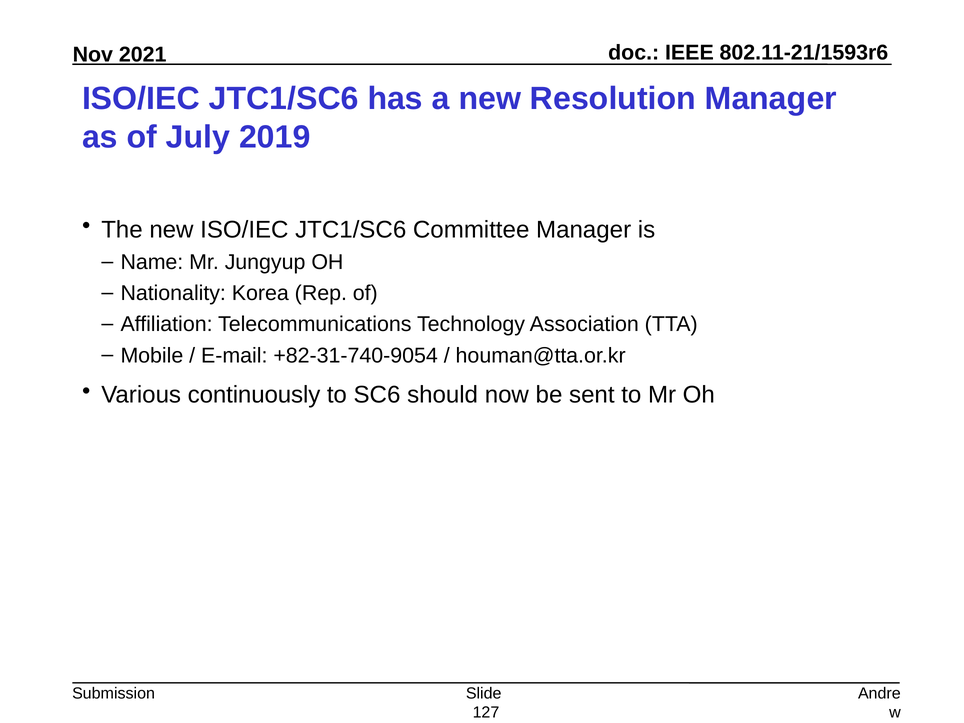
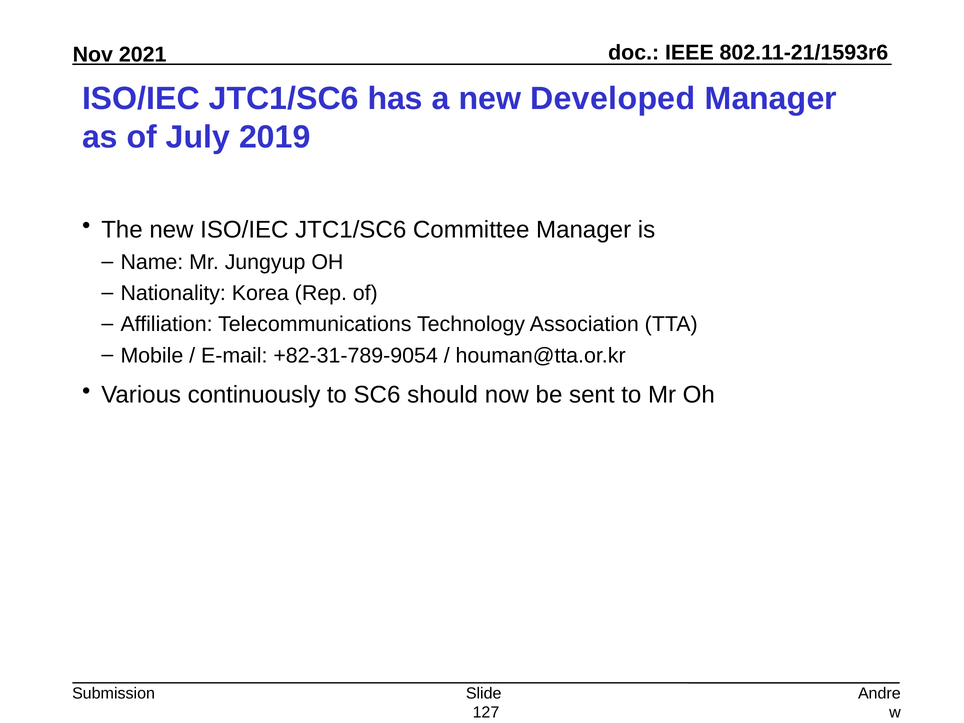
Resolution: Resolution -> Developed
+82-31-740-9054: +82-31-740-9054 -> +82-31-789-9054
